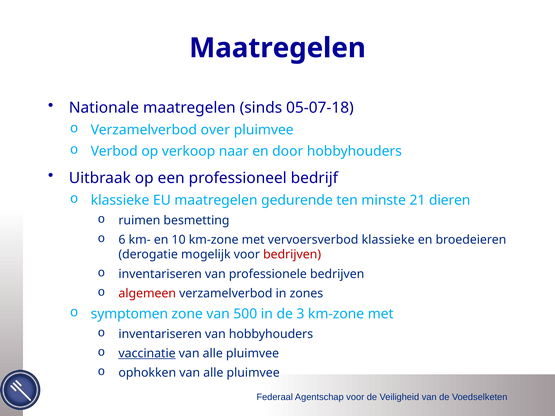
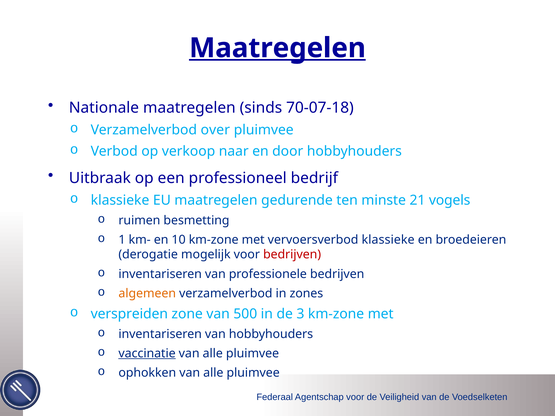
Maatregelen at (277, 48) underline: none -> present
05-07-18: 05-07-18 -> 70-07-18
dieren: dieren -> vogels
6: 6 -> 1
algemeen colour: red -> orange
symptomen: symptomen -> verspreiden
